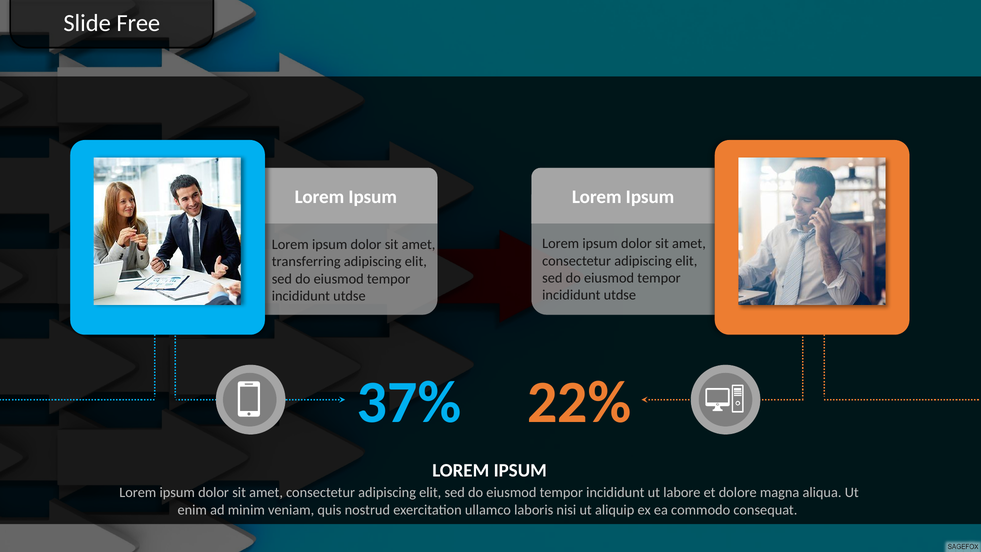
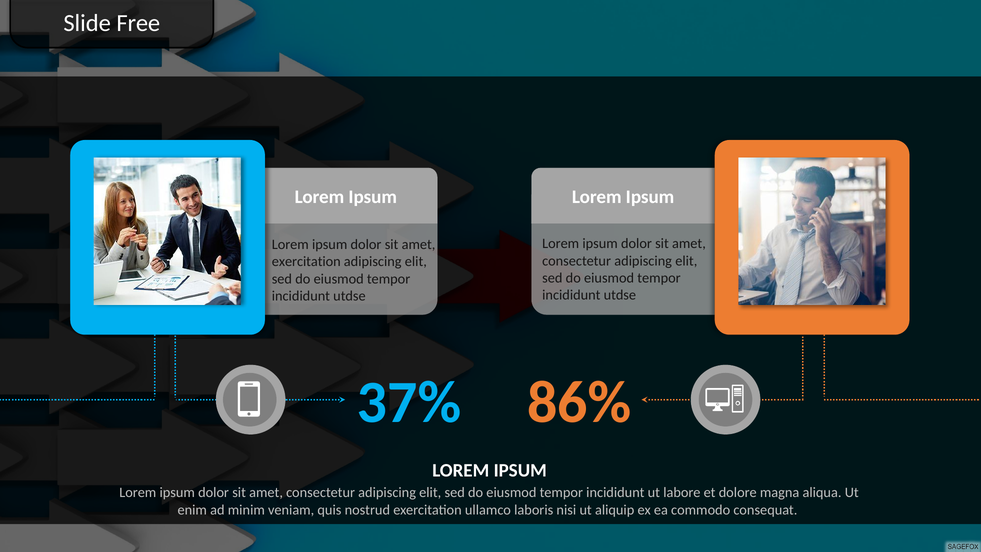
transferring at (306, 262): transferring -> exercitation
22%: 22% -> 86%
